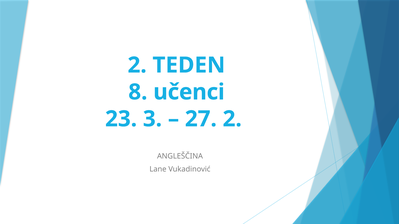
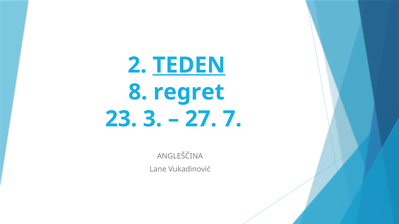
TEDEN underline: none -> present
učenci: učenci -> regret
27 2: 2 -> 7
